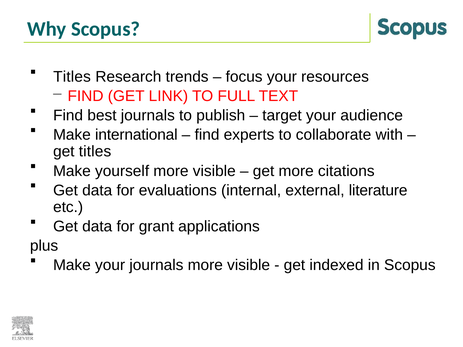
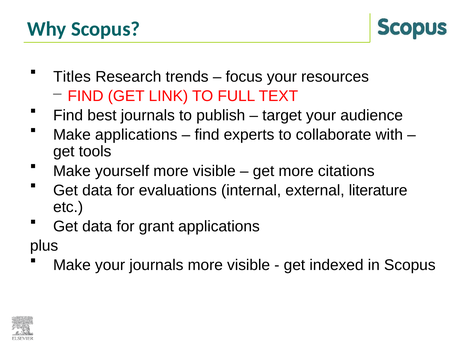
Make international: international -> applications
get titles: titles -> tools
